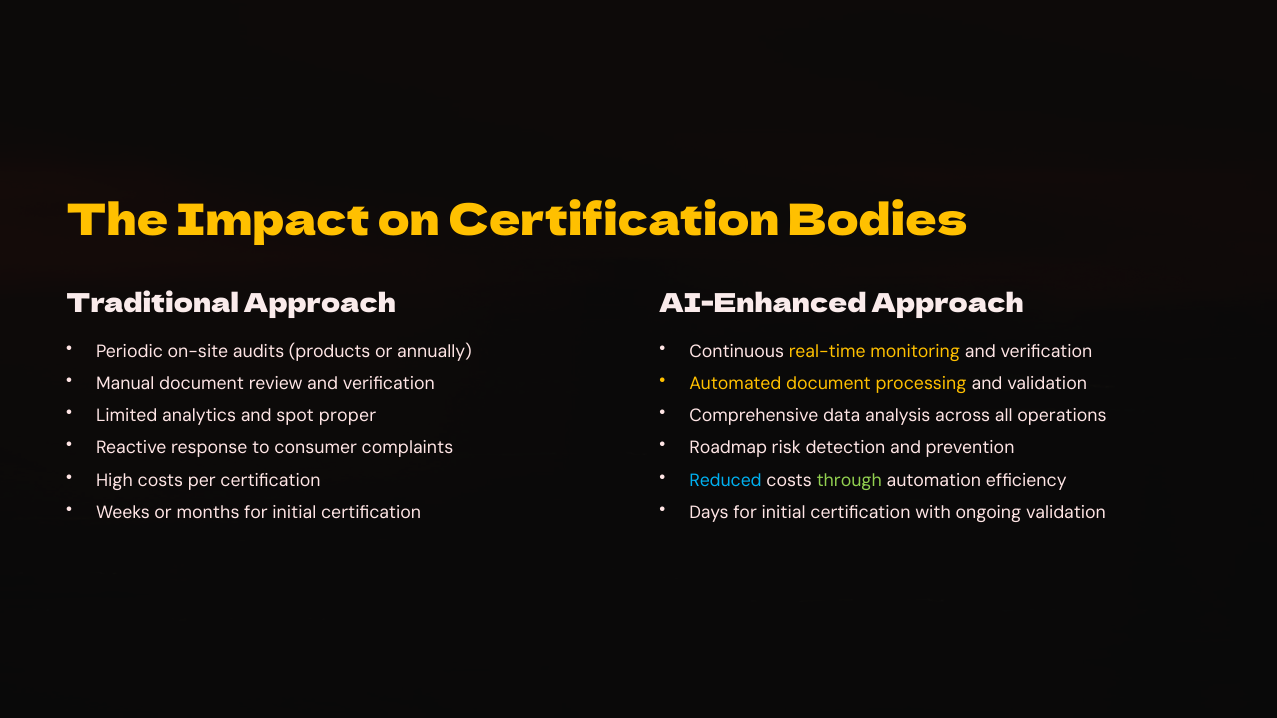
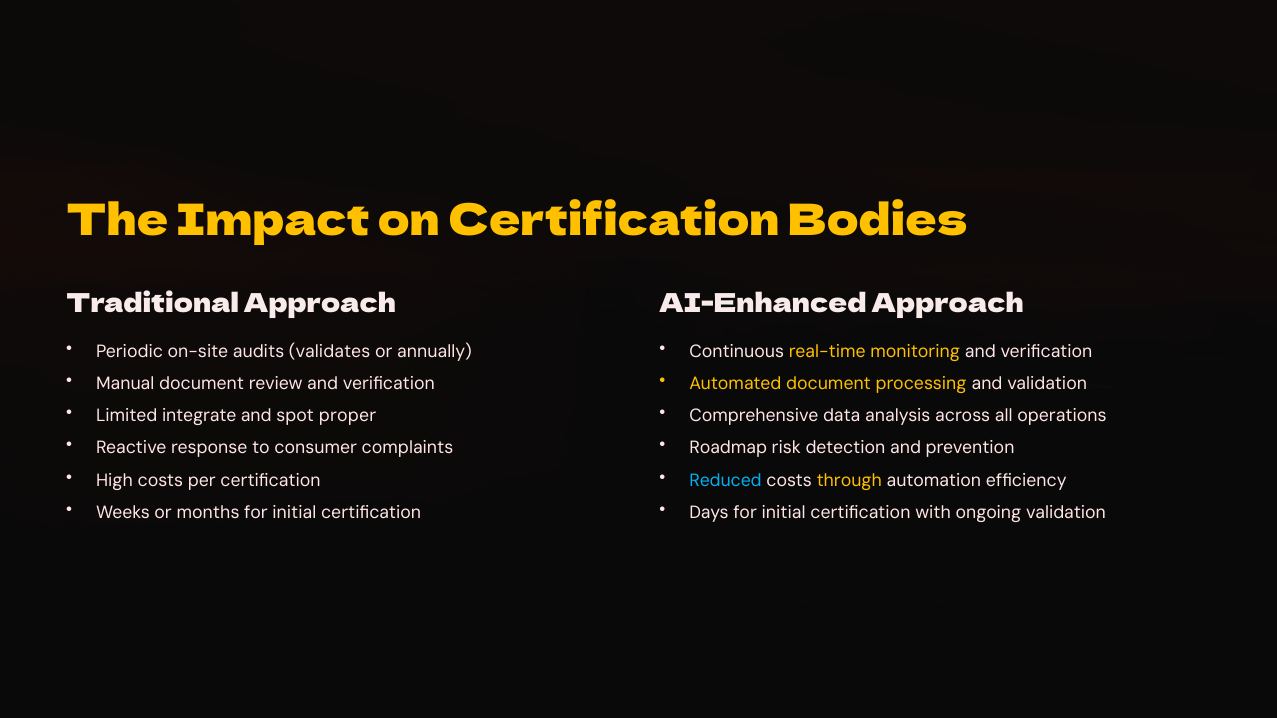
products: products -> validates
analytics: analytics -> integrate
through colour: light green -> yellow
